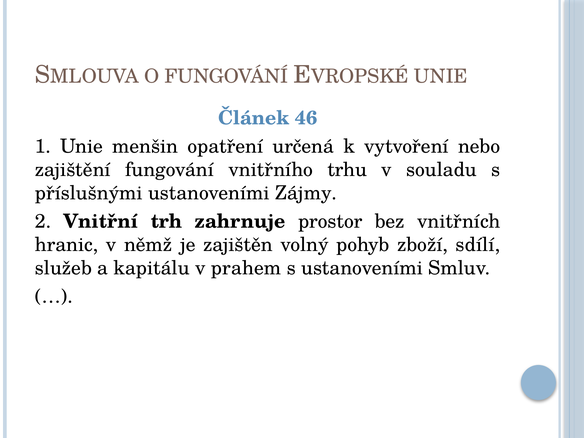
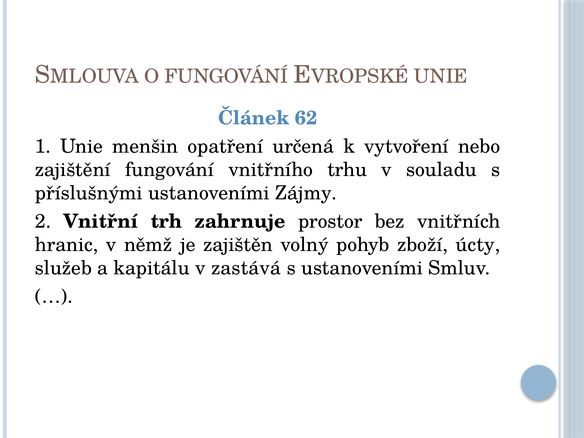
46: 46 -> 62
sdílí: sdílí -> úcty
prahem: prahem -> zastává
